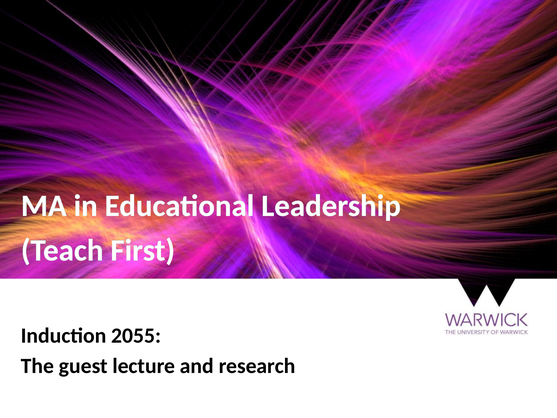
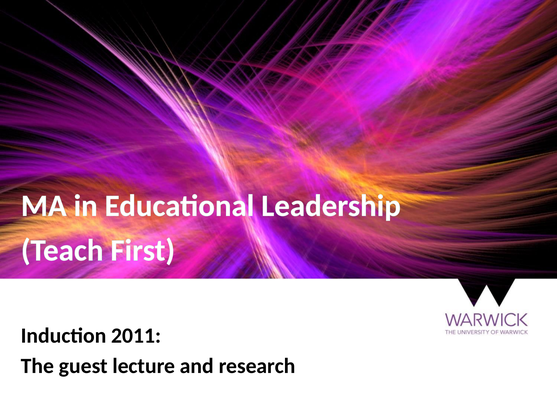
2055: 2055 -> 2011
